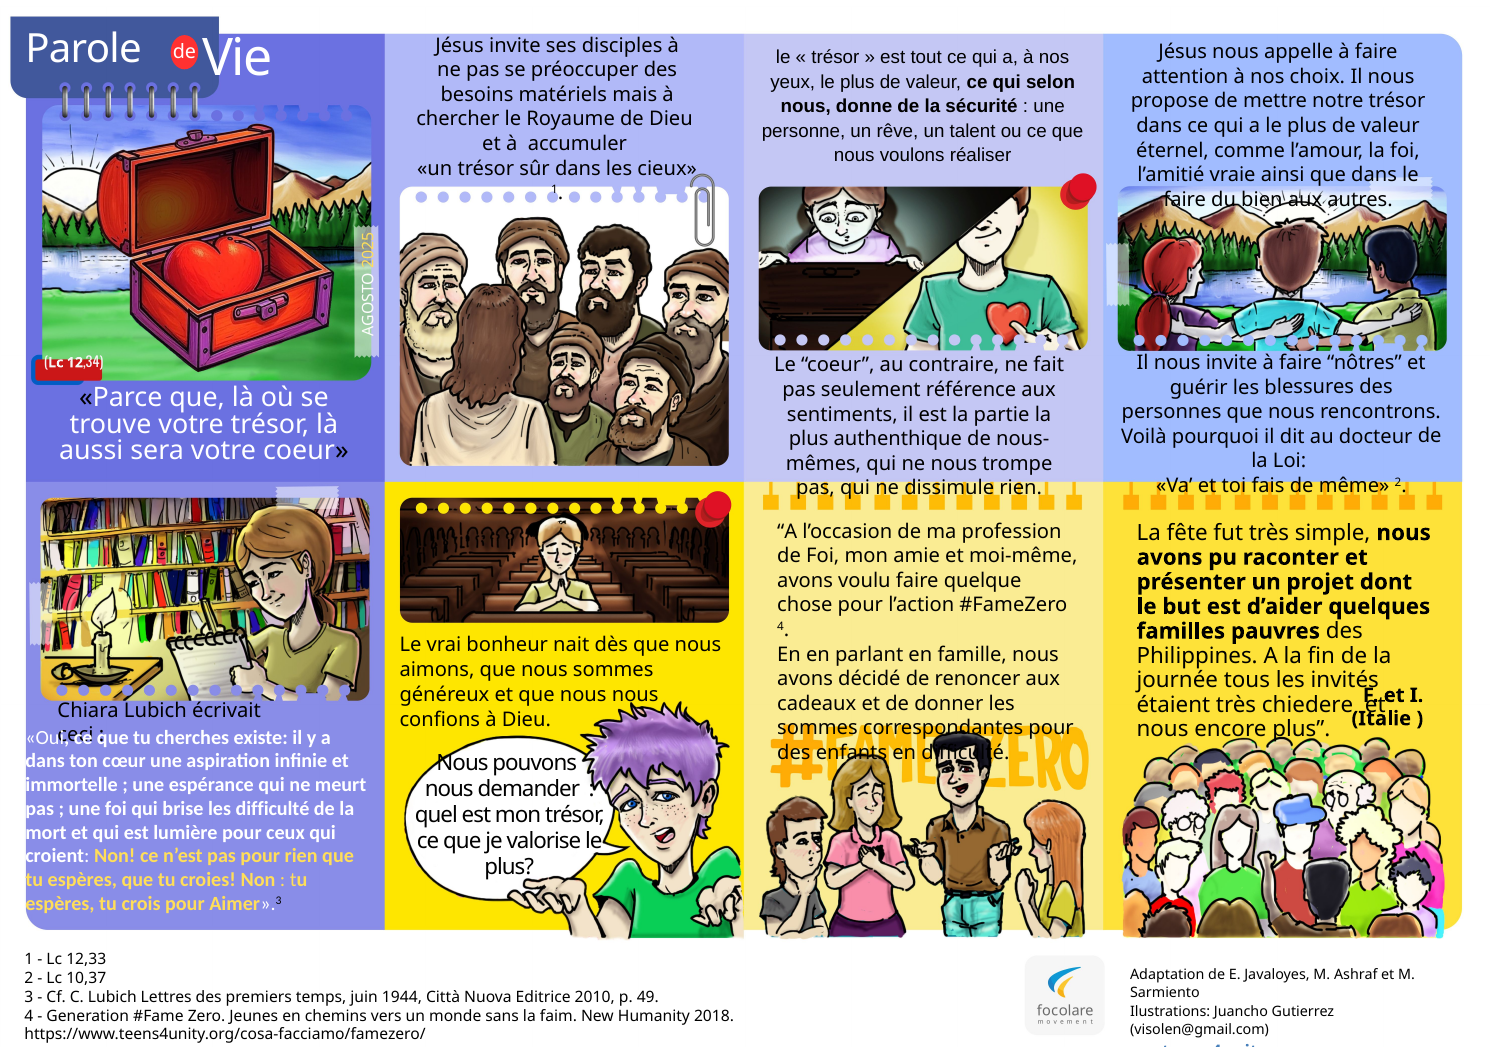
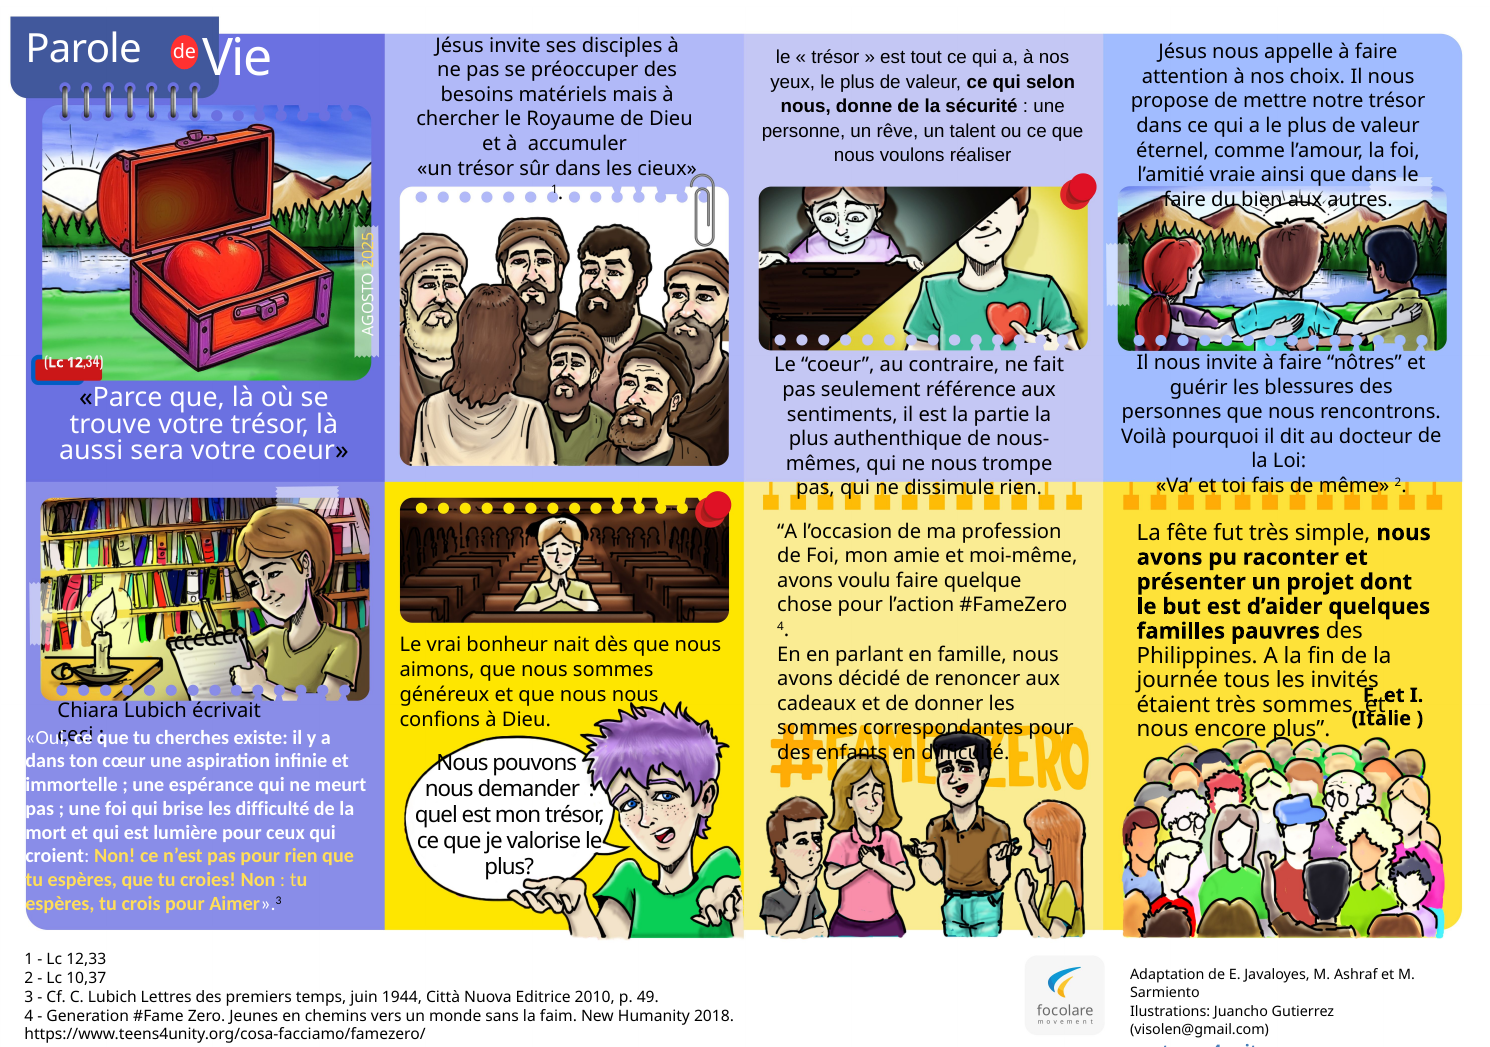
très chiedere: chiedere -> sommes
